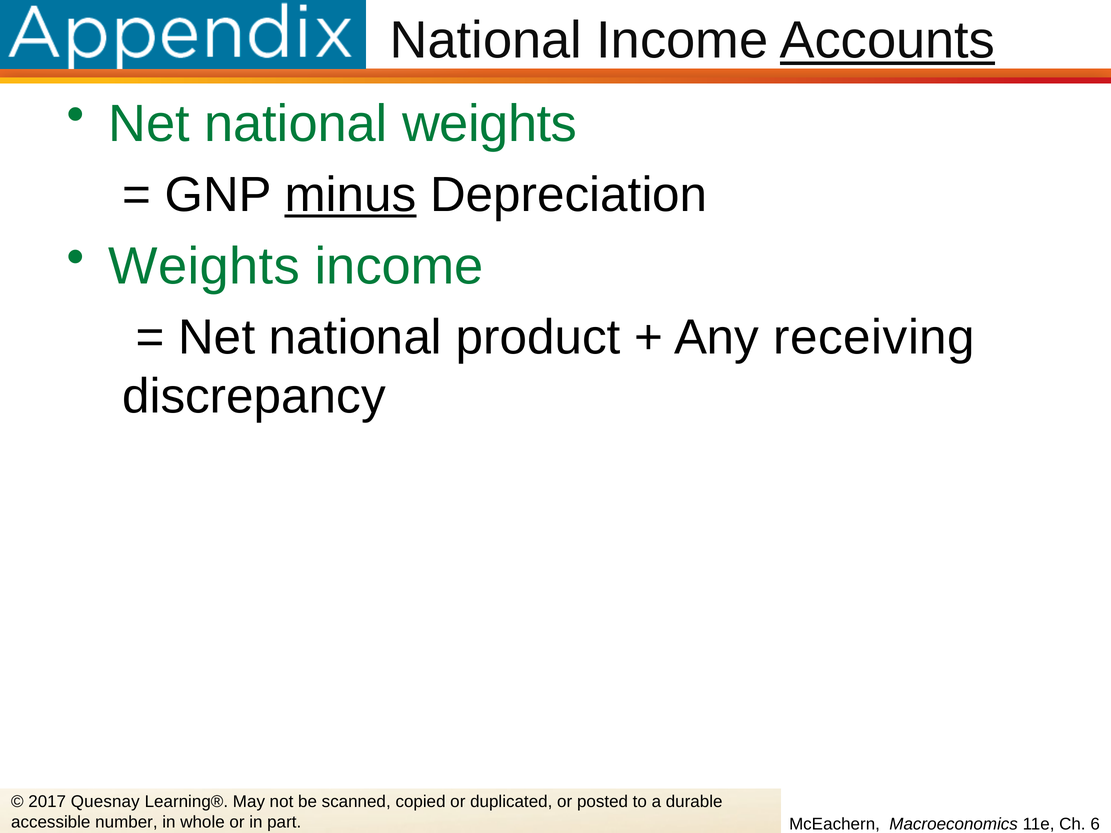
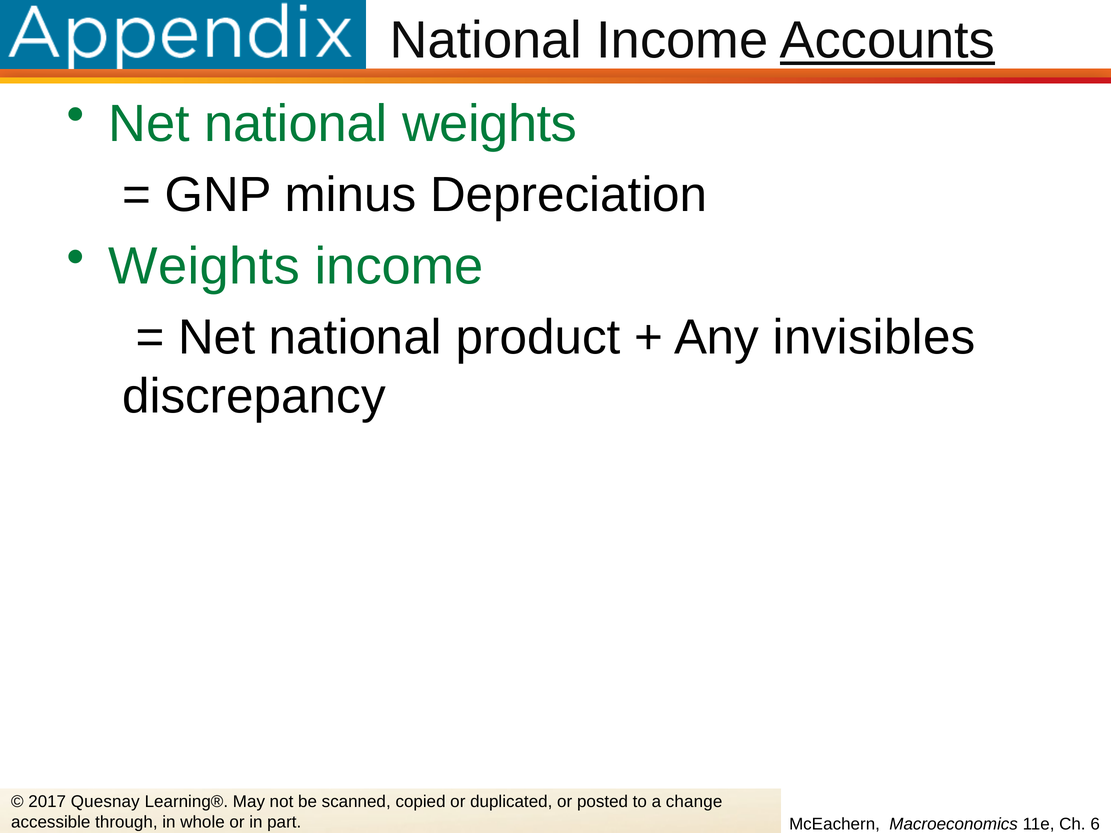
minus underline: present -> none
receiving: receiving -> invisibles
durable: durable -> change
number: number -> through
